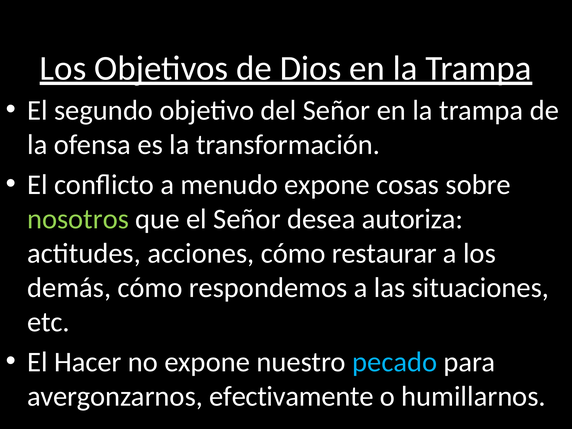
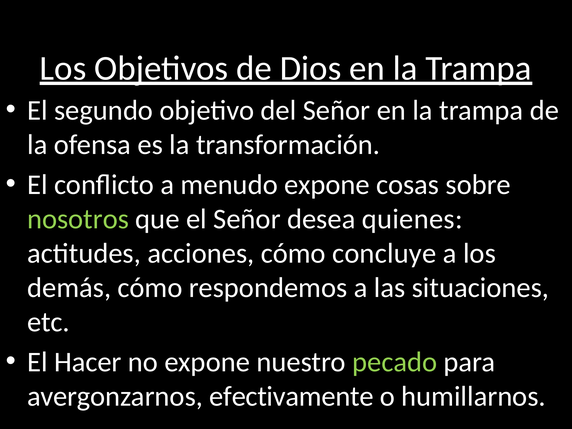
autoriza: autoriza -> quienes
restaurar: restaurar -> concluye
pecado colour: light blue -> light green
